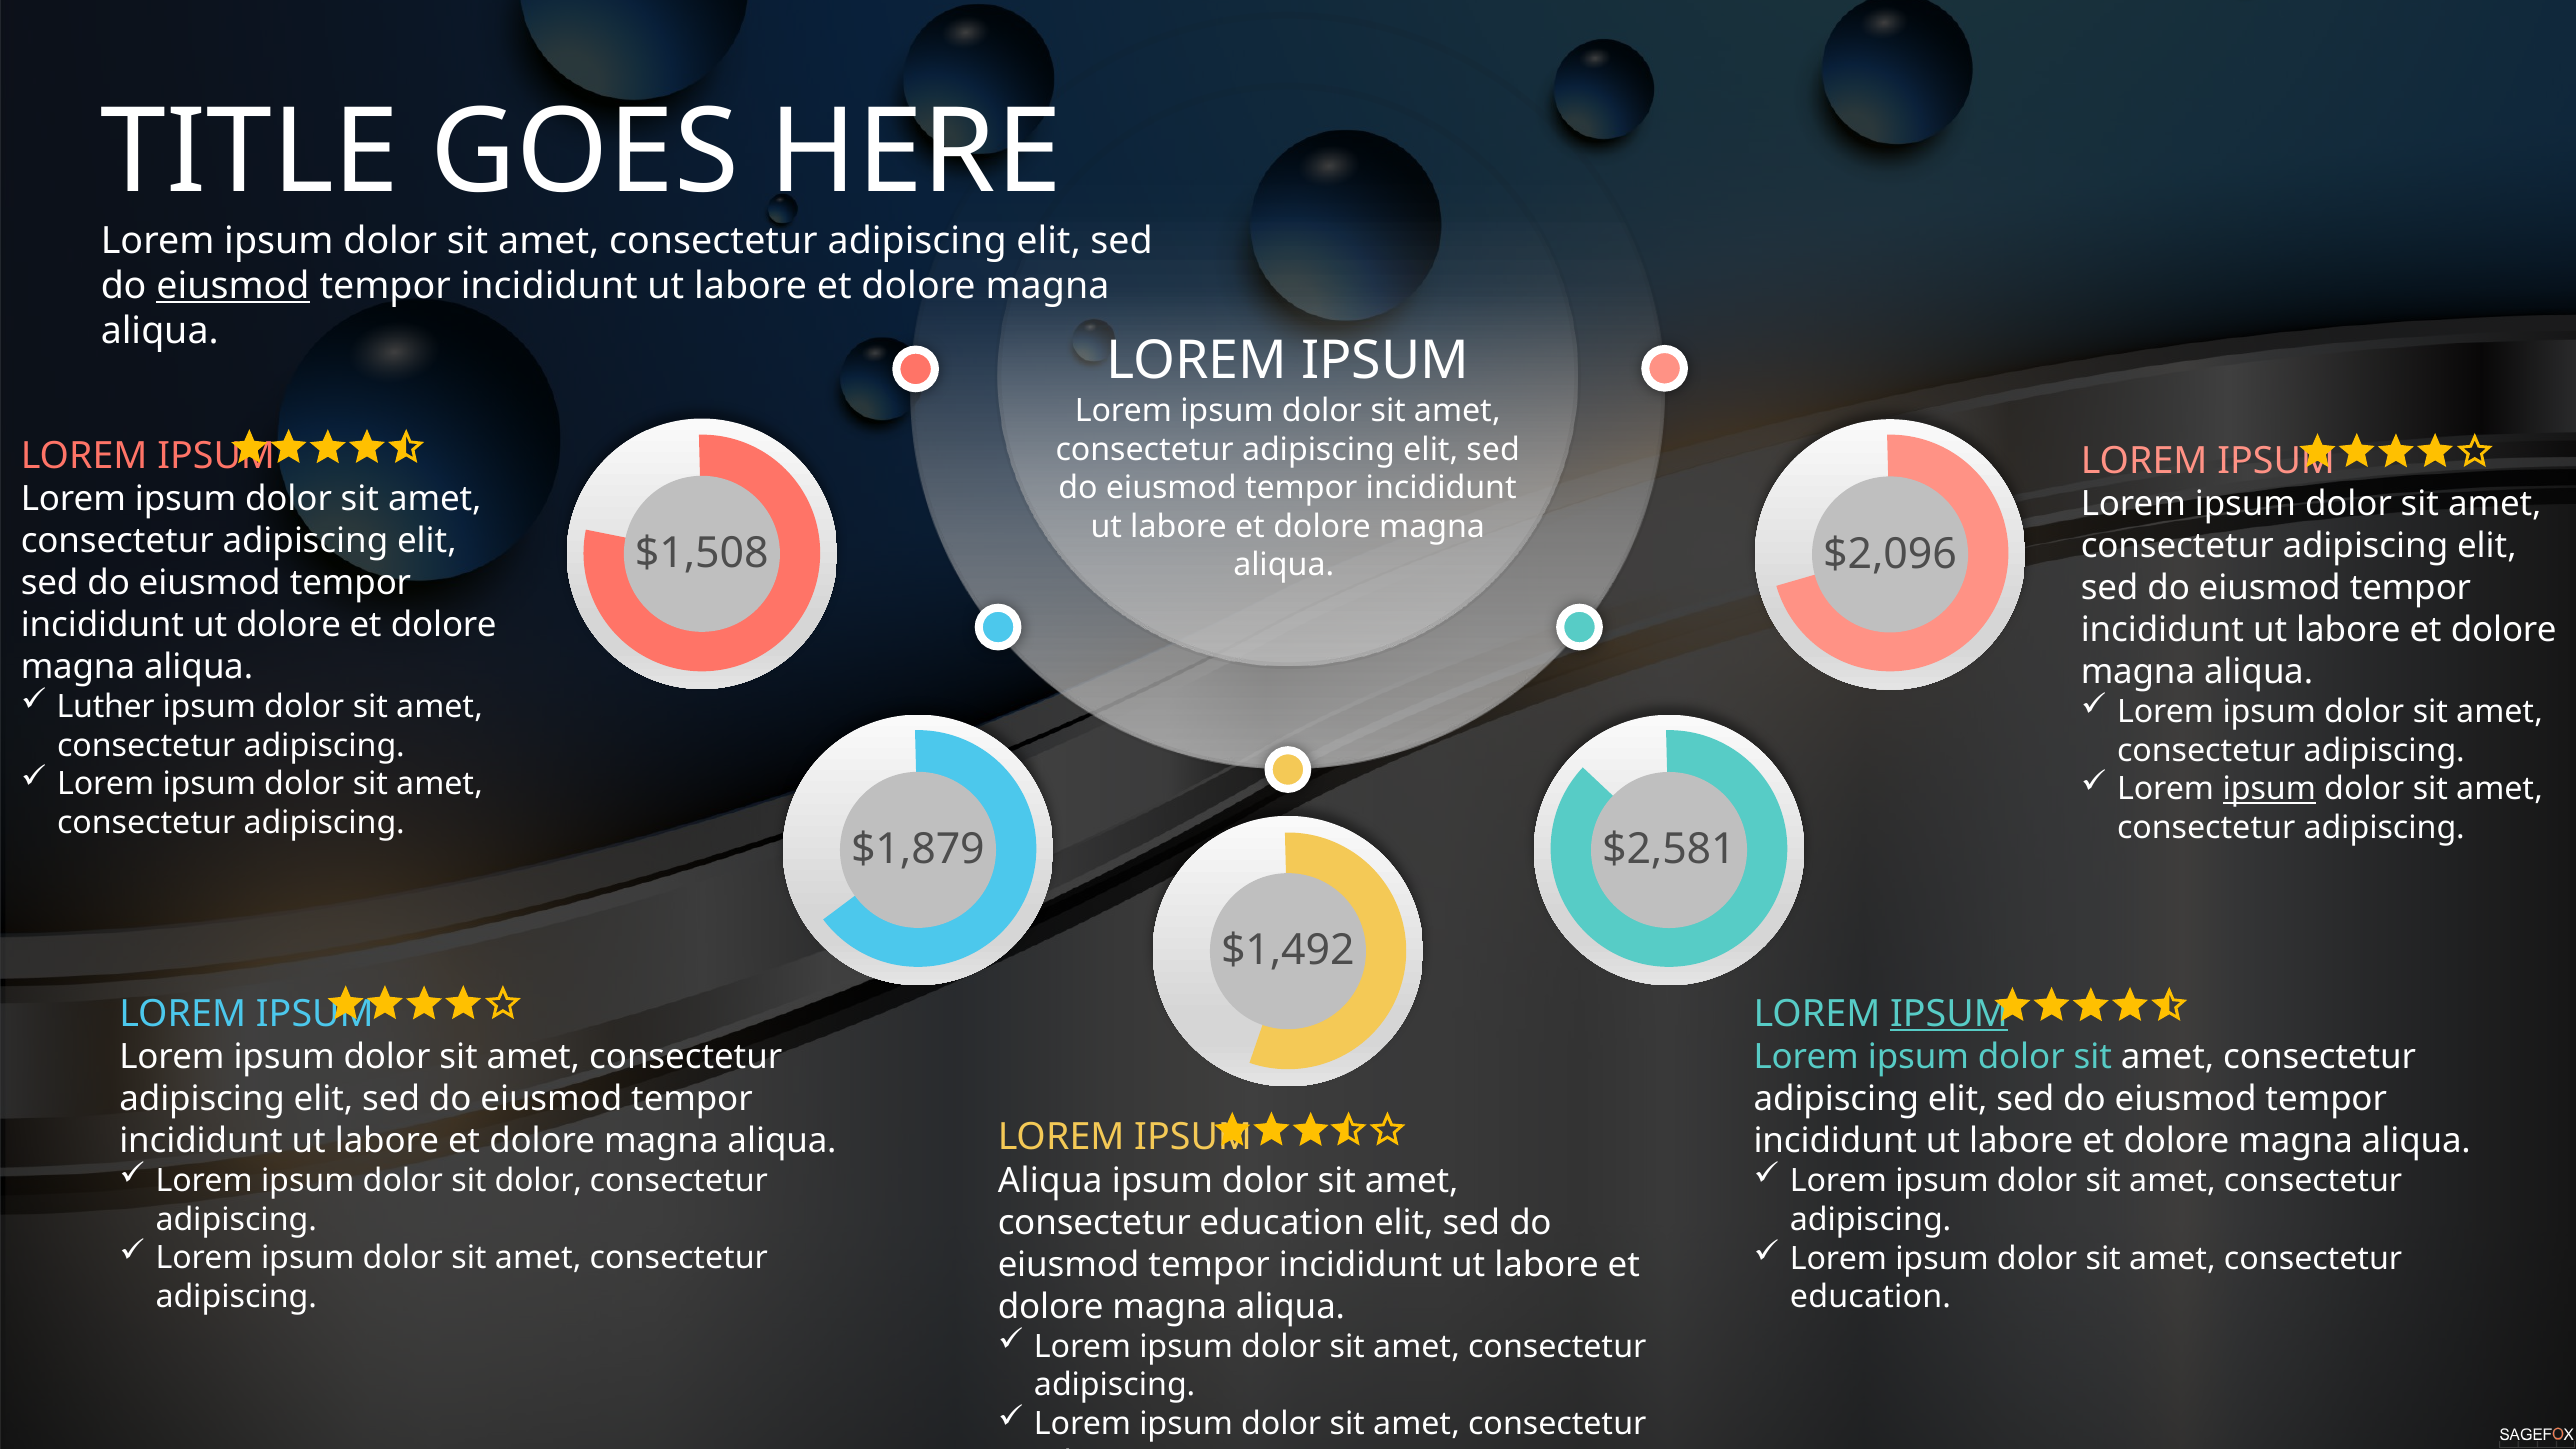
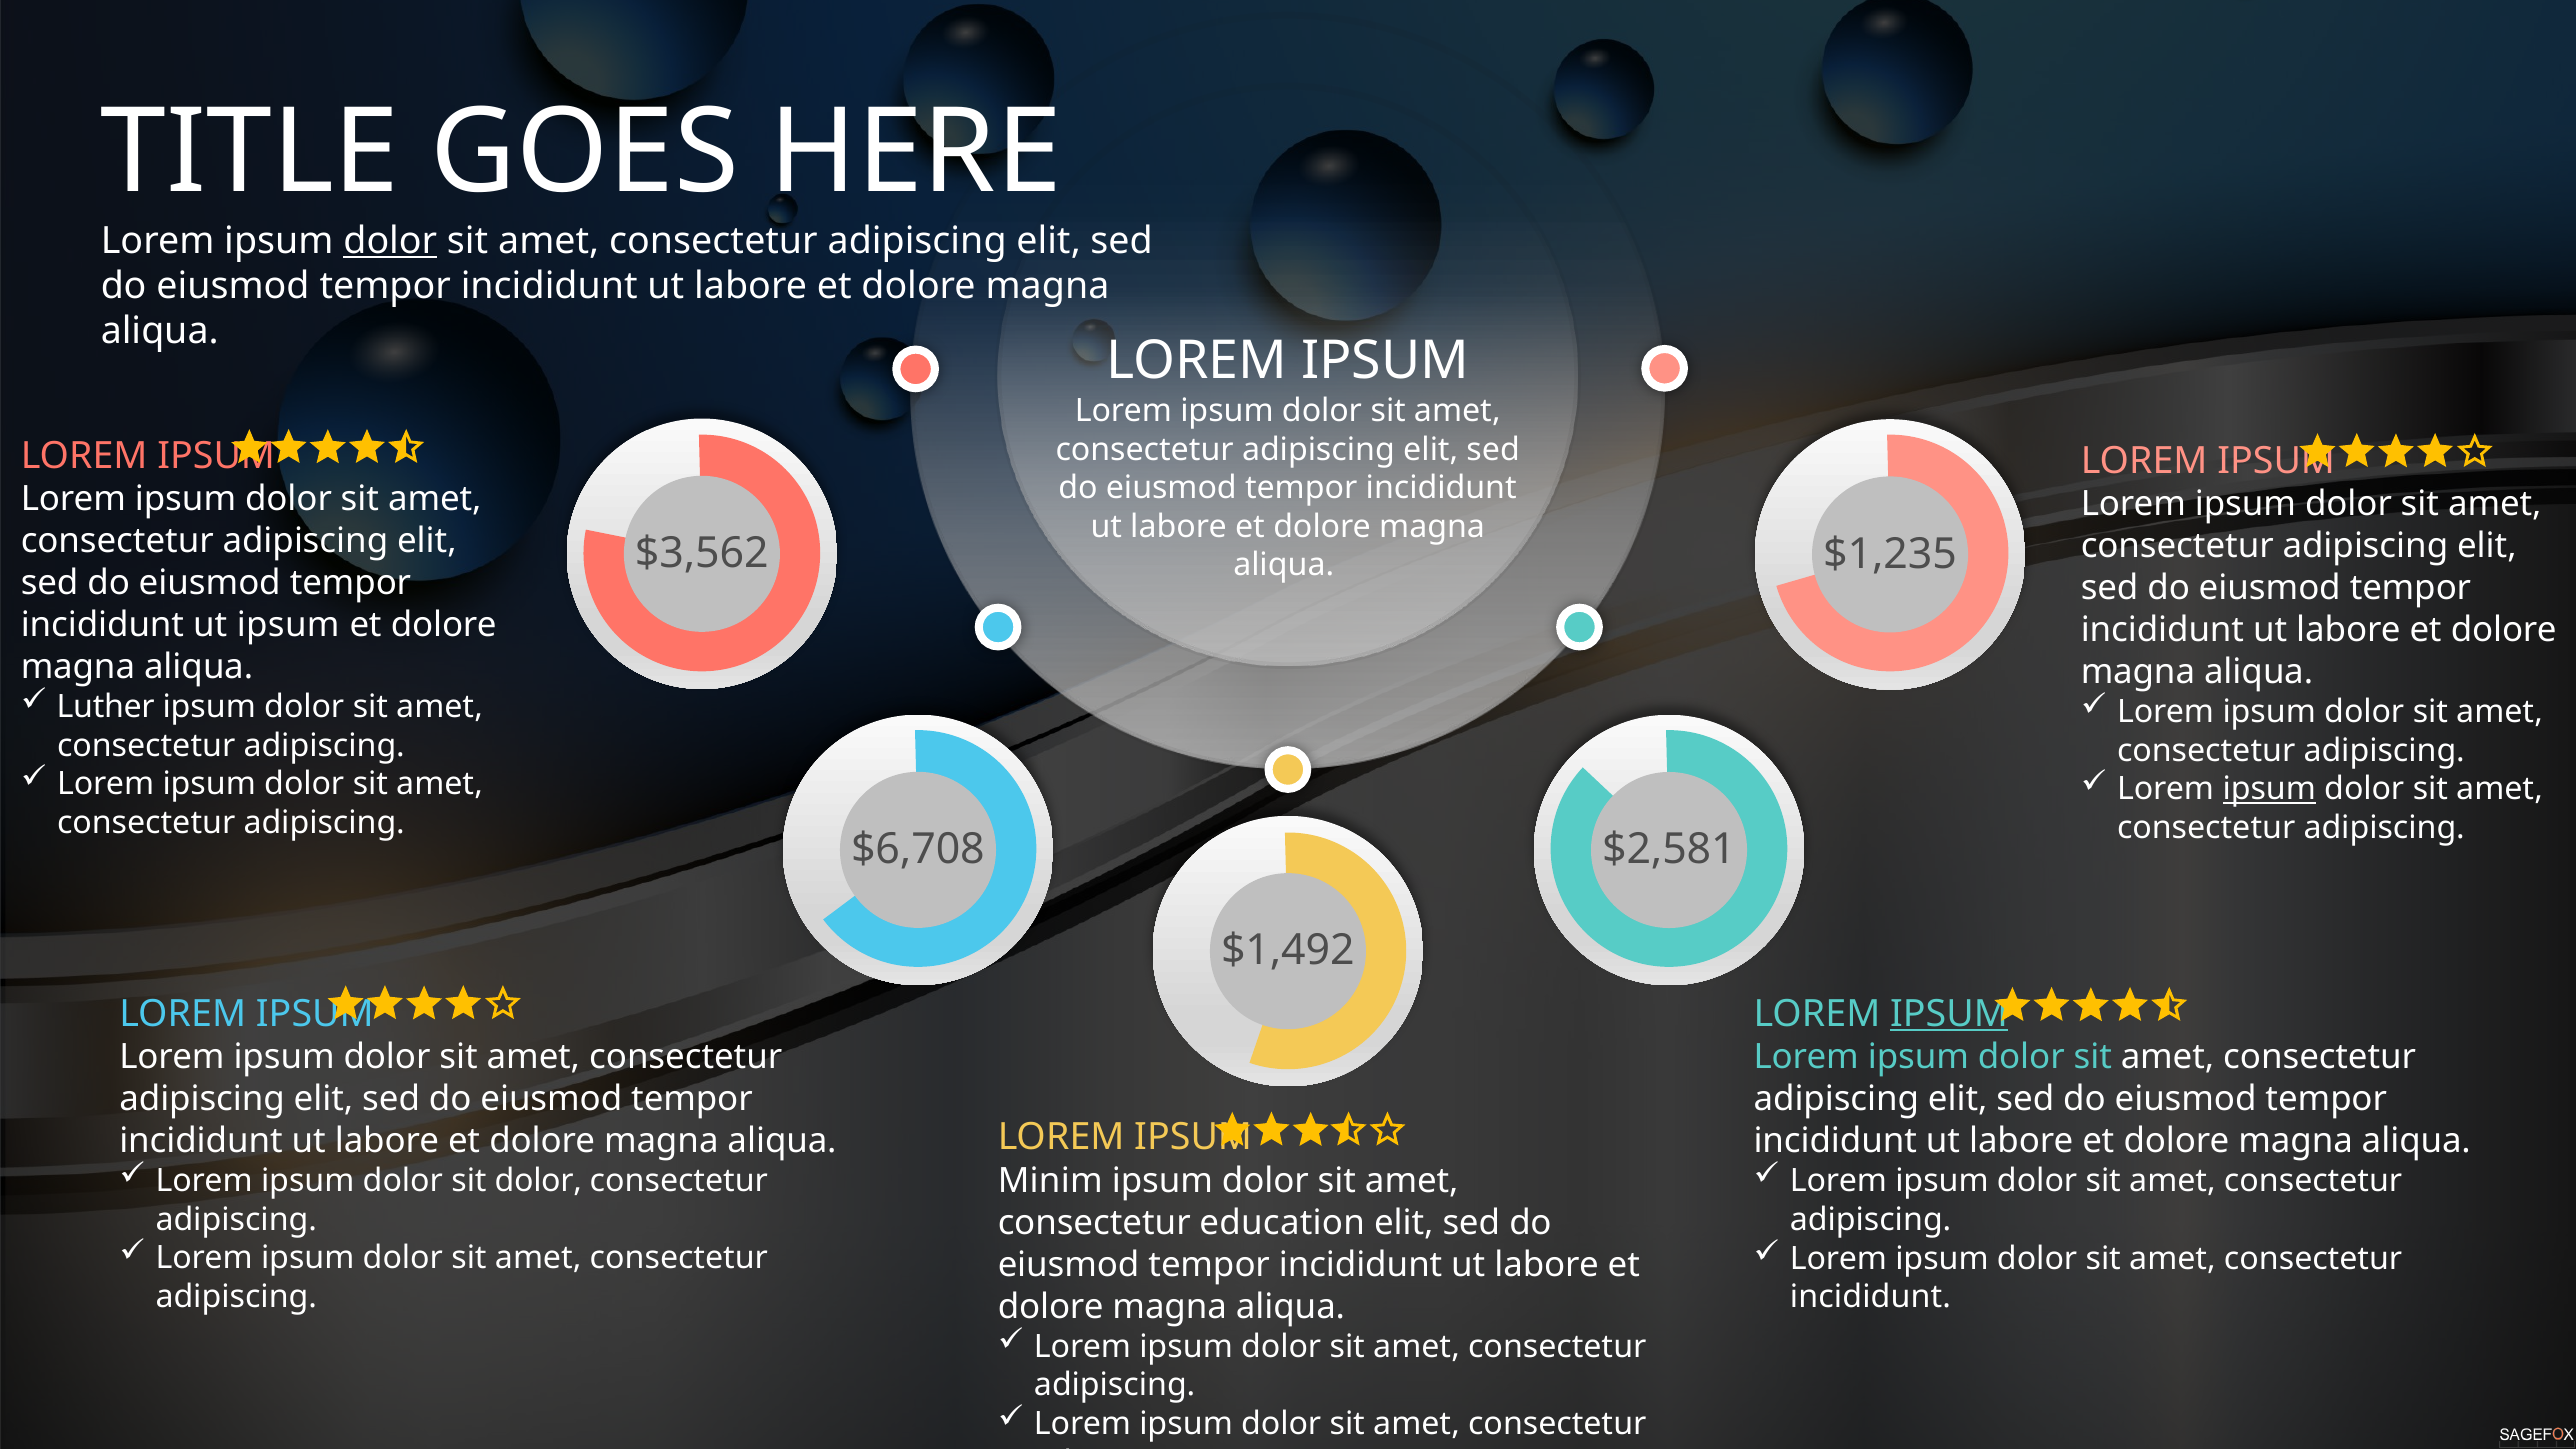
dolor at (390, 241) underline: none -> present
eiusmod at (233, 286) underline: present -> none
$1,508: $1,508 -> $3,562
$2,096: $2,096 -> $1,235
ut dolore: dolore -> ipsum
$1,879: $1,879 -> $6,708
Aliqua at (1050, 1181): Aliqua -> Minim
education at (1870, 1297): education -> incididunt
